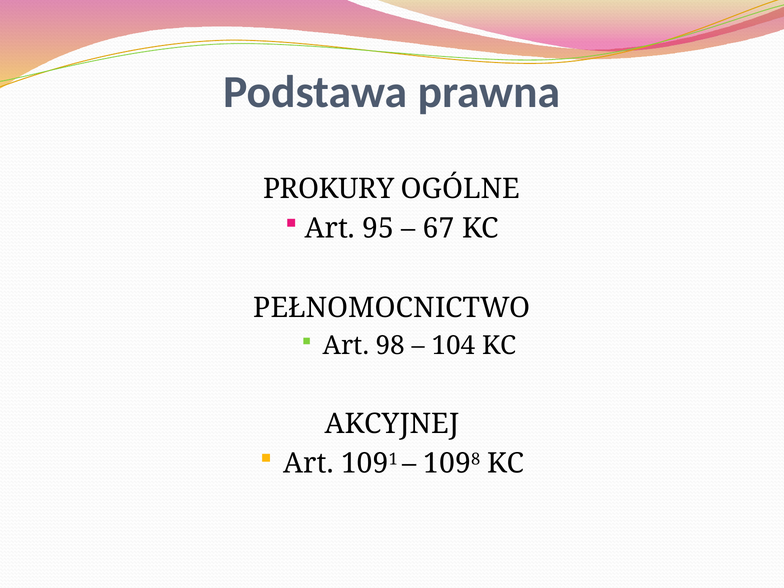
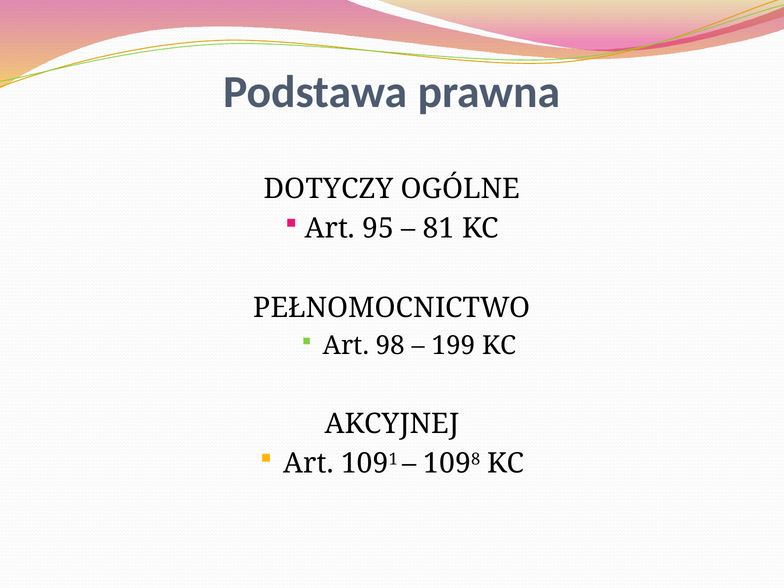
PROKURY: PROKURY -> DOTYCZY
67: 67 -> 81
104: 104 -> 199
